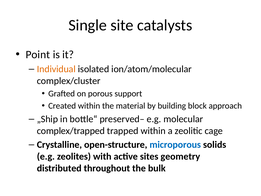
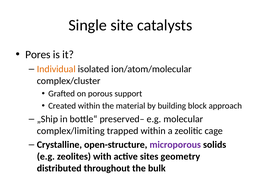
Point: Point -> Pores
complex/trapped: complex/trapped -> complex/limiting
microporous colour: blue -> purple
